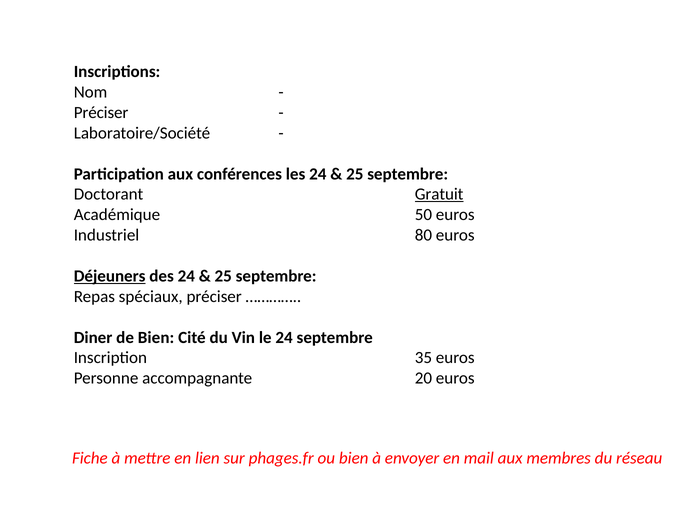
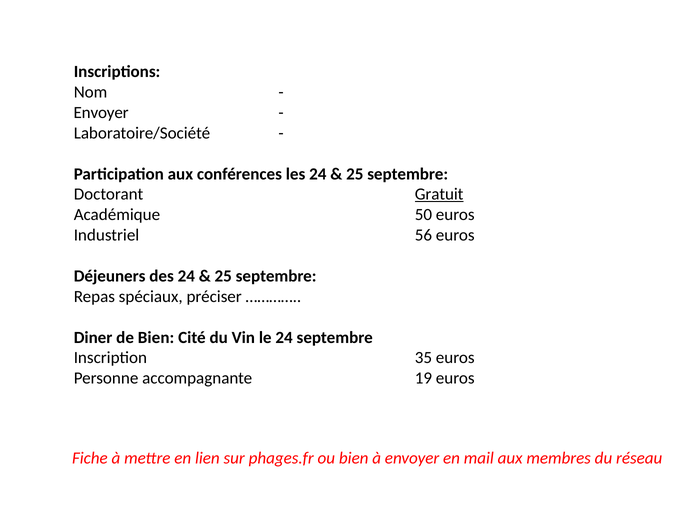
Préciser at (101, 113): Préciser -> Envoyer
80: 80 -> 56
Déjeuners underline: present -> none
20: 20 -> 19
